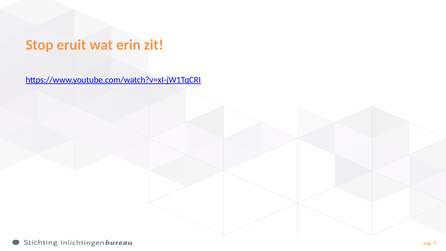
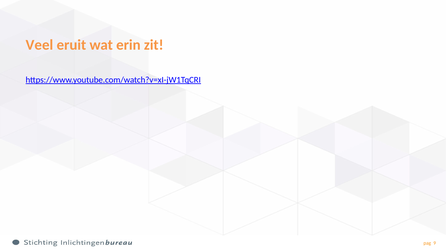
Stop: Stop -> Veel
